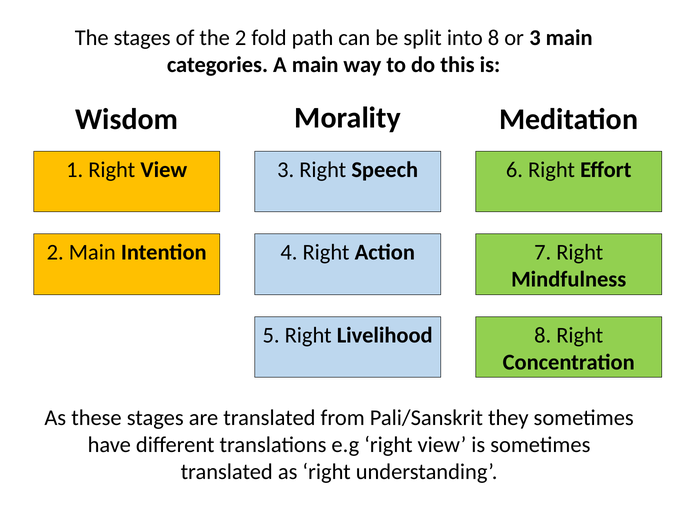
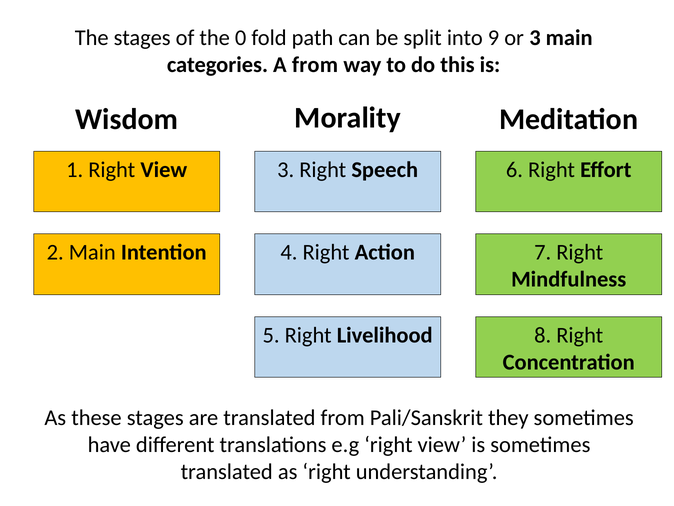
the 2: 2 -> 0
into 8: 8 -> 9
A main: main -> from
